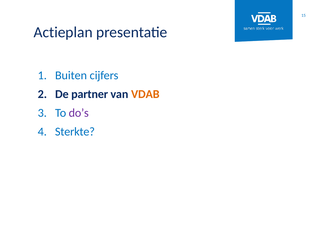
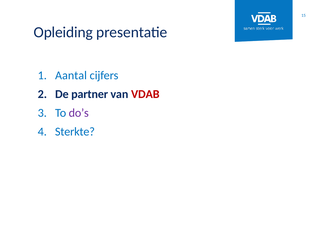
Actieplan: Actieplan -> Opleiding
Buiten: Buiten -> Aantal
VDAB colour: orange -> red
